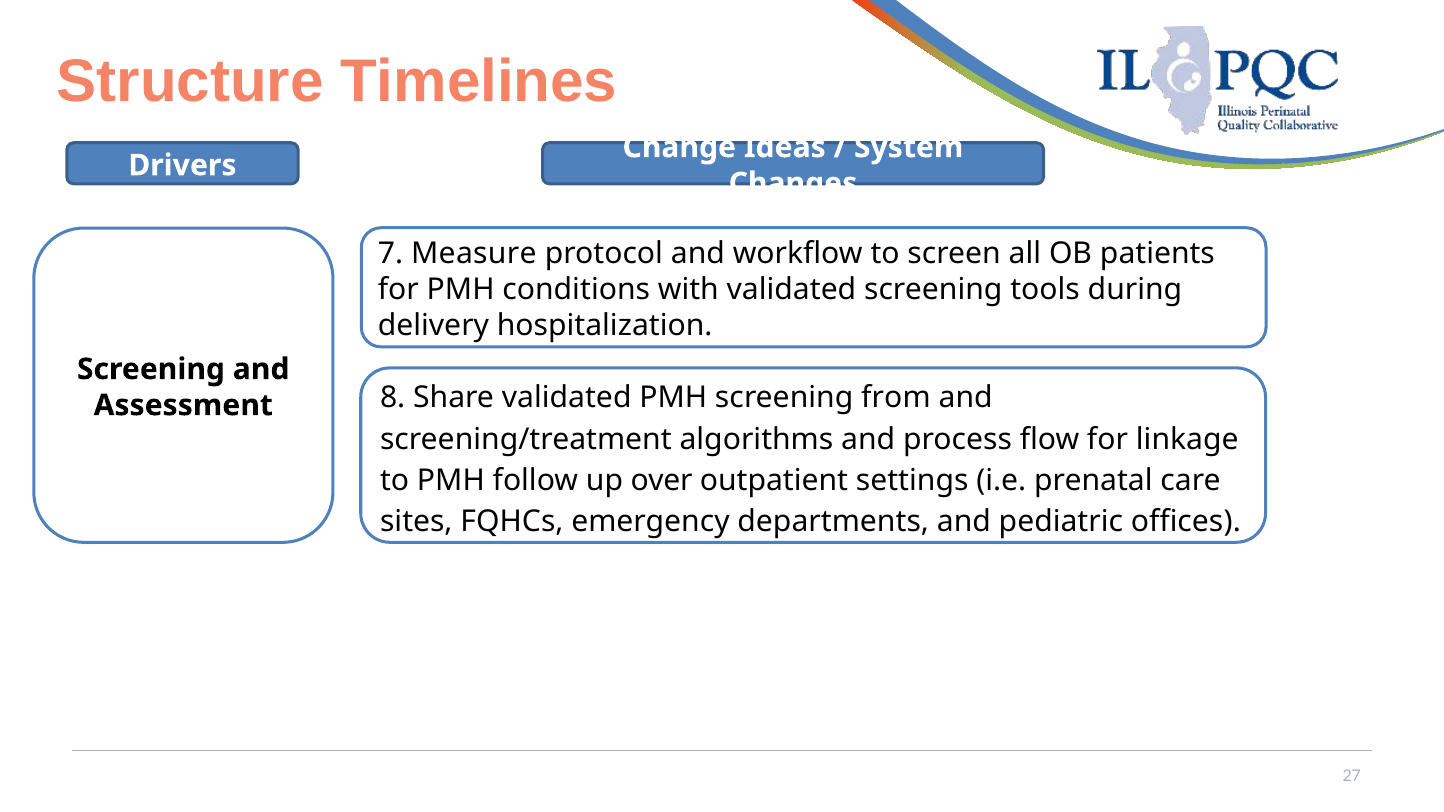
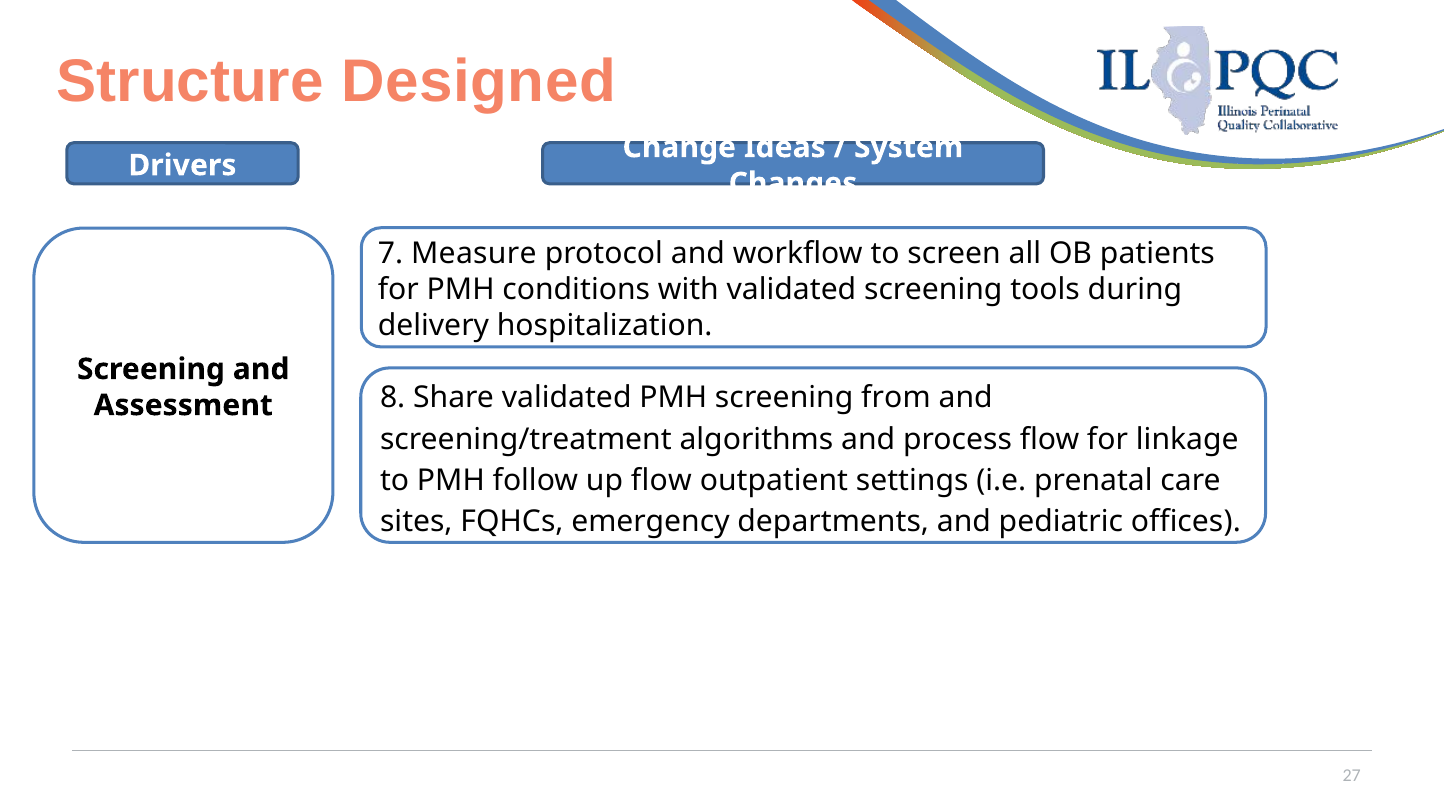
Timelines: Timelines -> Designed
up over: over -> flow
